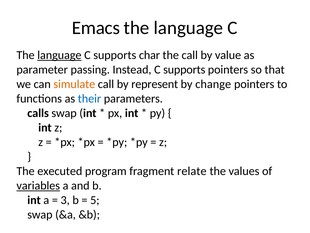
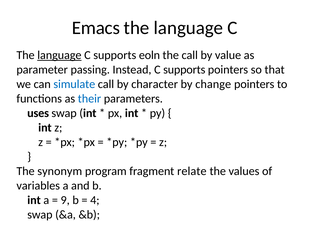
char: char -> eoln
simulate colour: orange -> blue
represent: represent -> character
calls: calls -> uses
executed: executed -> synonym
variables underline: present -> none
3: 3 -> 9
5: 5 -> 4
